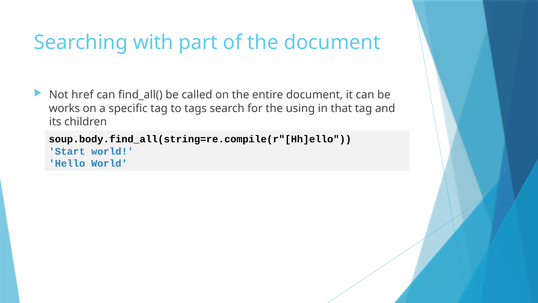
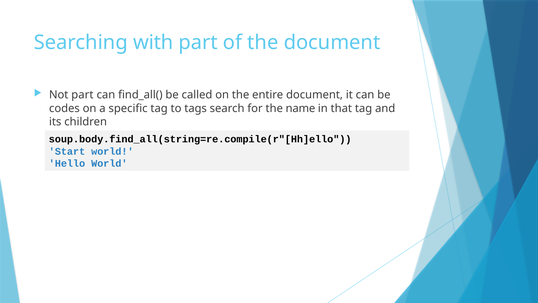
Not href: href -> part
works: works -> codes
using: using -> name
